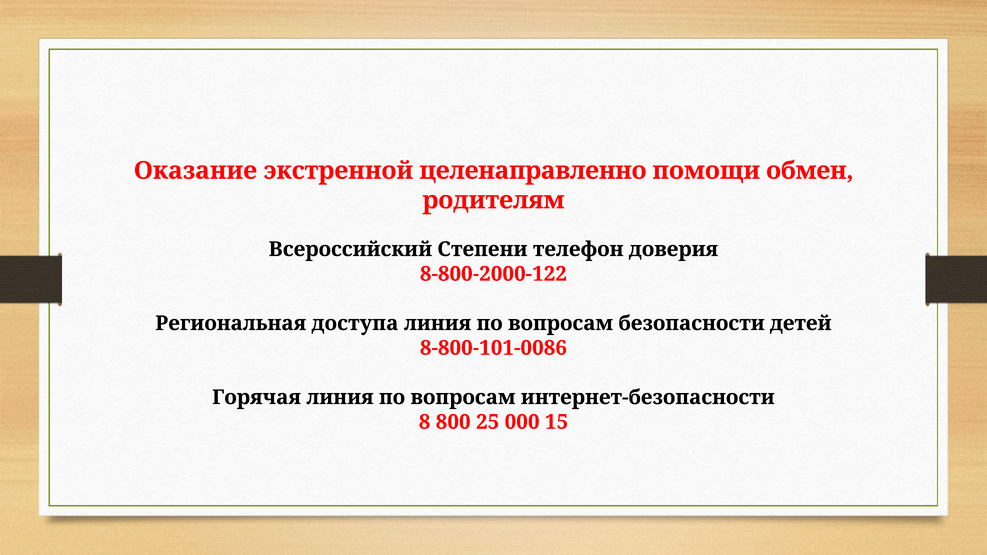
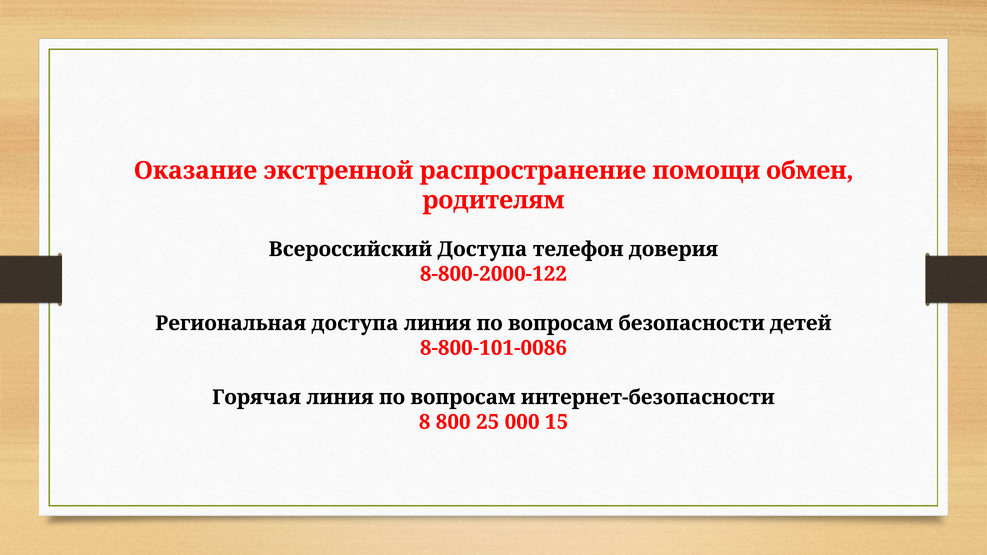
целенаправленно: целенаправленно -> распространение
Всероссийский Степени: Степени -> Доступа
